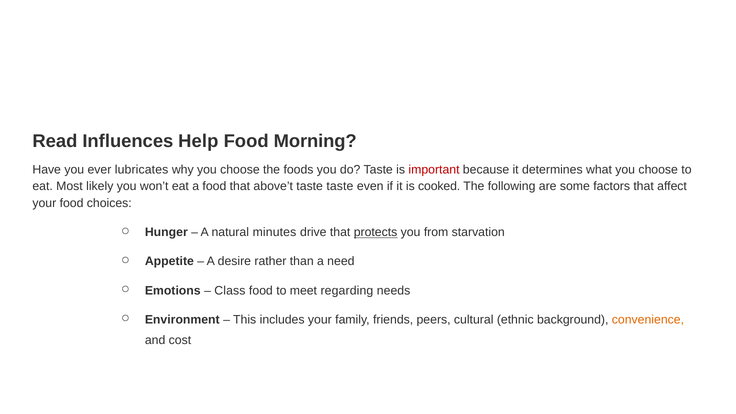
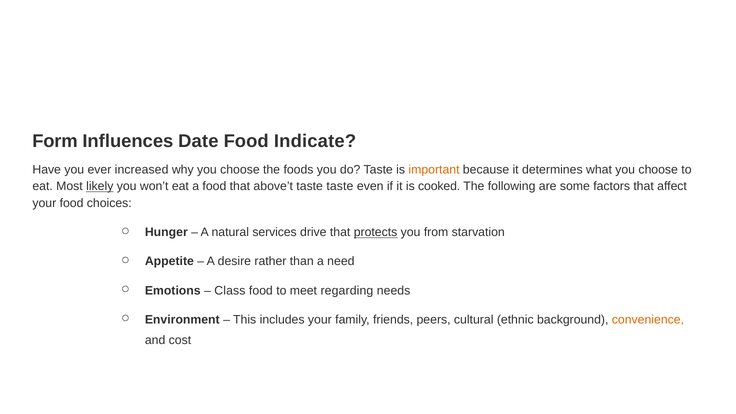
Read: Read -> Form
Help: Help -> Date
Morning: Morning -> Indicate
lubricates: lubricates -> increased
important colour: red -> orange
likely underline: none -> present
minutes: minutes -> services
